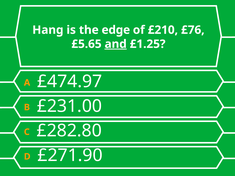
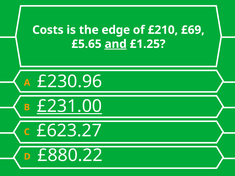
Hang: Hang -> Costs
£76: £76 -> £69
£474.97: £474.97 -> £230.96
£231.00 underline: none -> present
£282.80: £282.80 -> £623.27
£271.90: £271.90 -> £880.22
